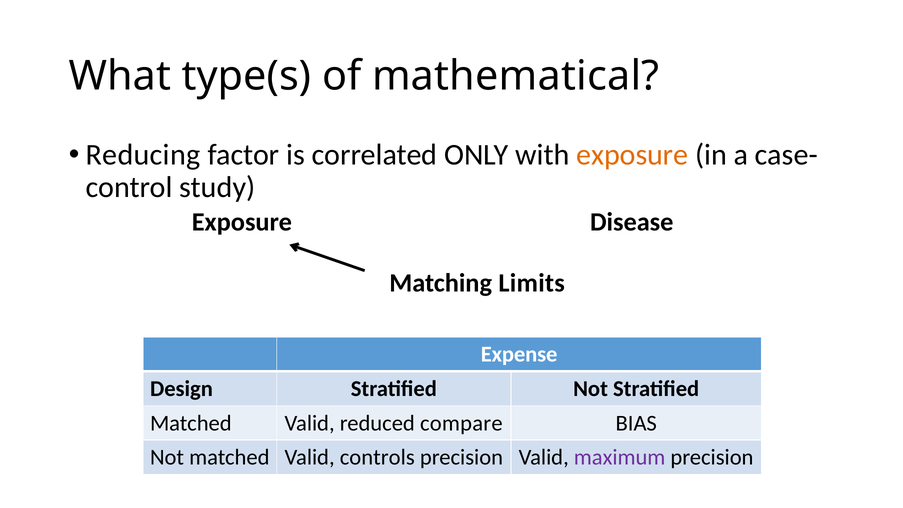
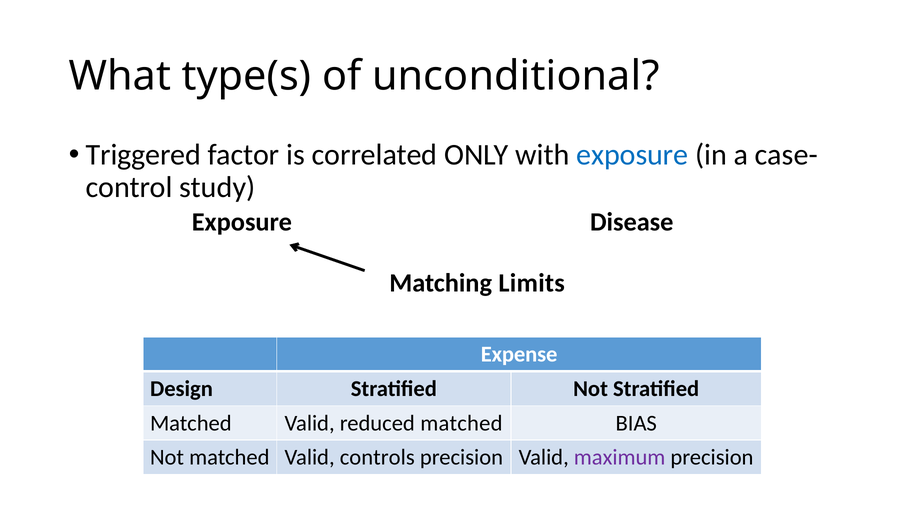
mathematical: mathematical -> unconditional
Reducing: Reducing -> Triggered
exposure at (632, 155) colour: orange -> blue
reduced compare: compare -> matched
